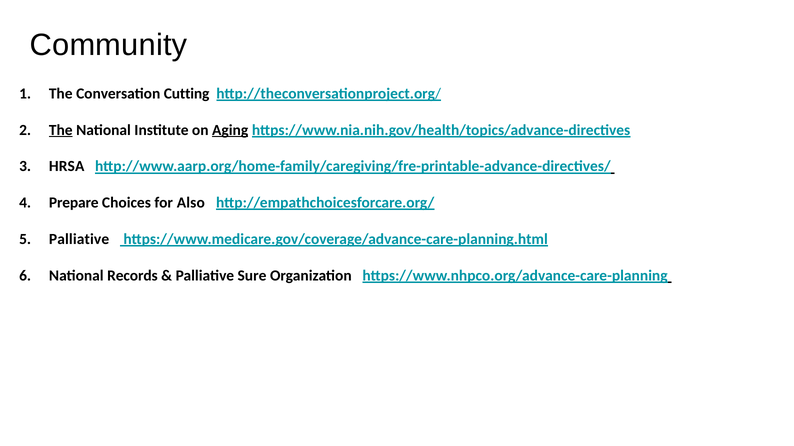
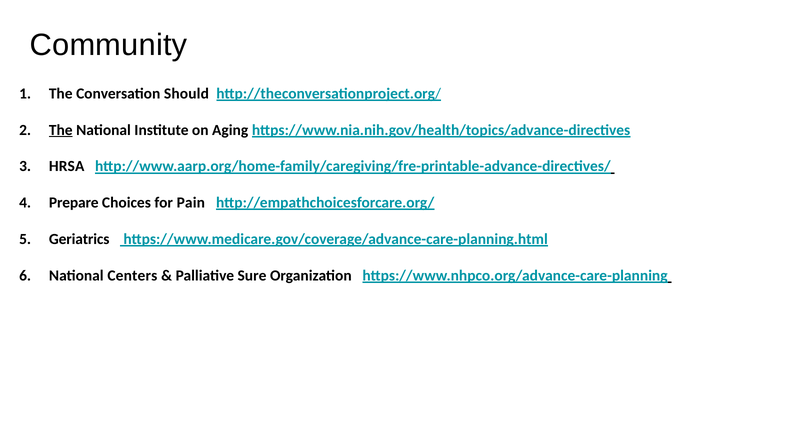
Cutting: Cutting -> Should
Aging underline: present -> none
Also: Also -> Pain
Palliative at (79, 239): Palliative -> Geriatrics
Records: Records -> Centers
